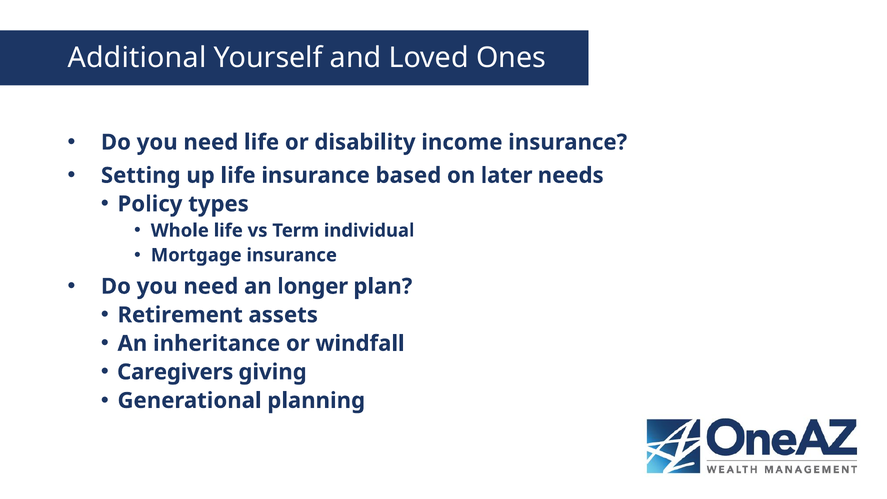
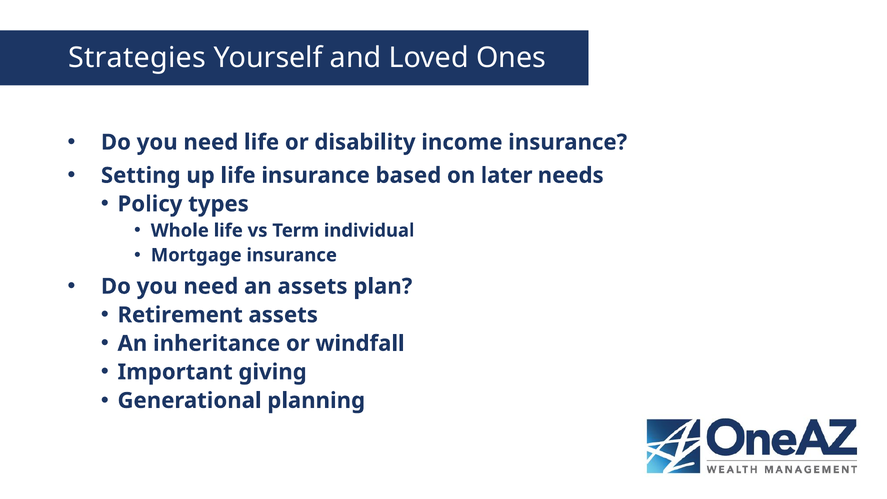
Additional: Additional -> Strategies
an longer: longer -> assets
Caregivers: Caregivers -> Important
